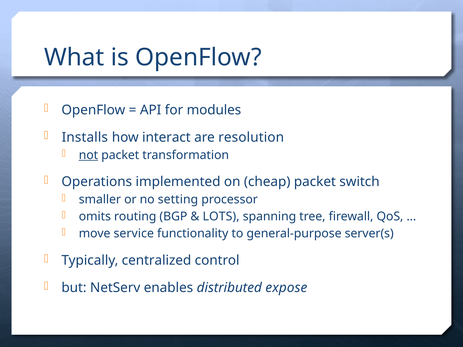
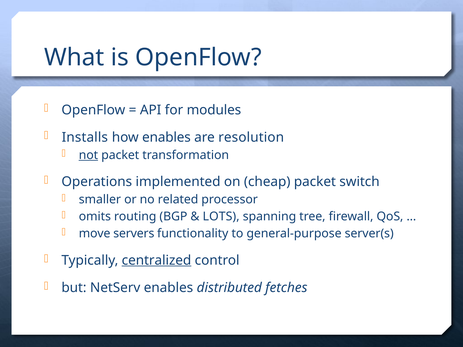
how interact: interact -> enables
setting: setting -> related
service: service -> servers
centralized underline: none -> present
expose: expose -> fetches
